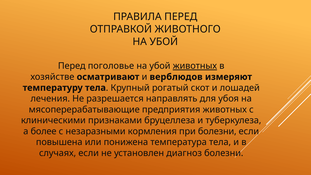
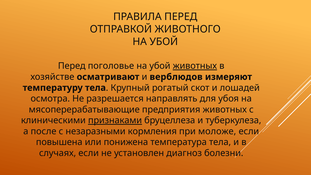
лечения: лечения -> осмотра
признаками underline: none -> present
более: более -> после
при болезни: болезни -> моложе
